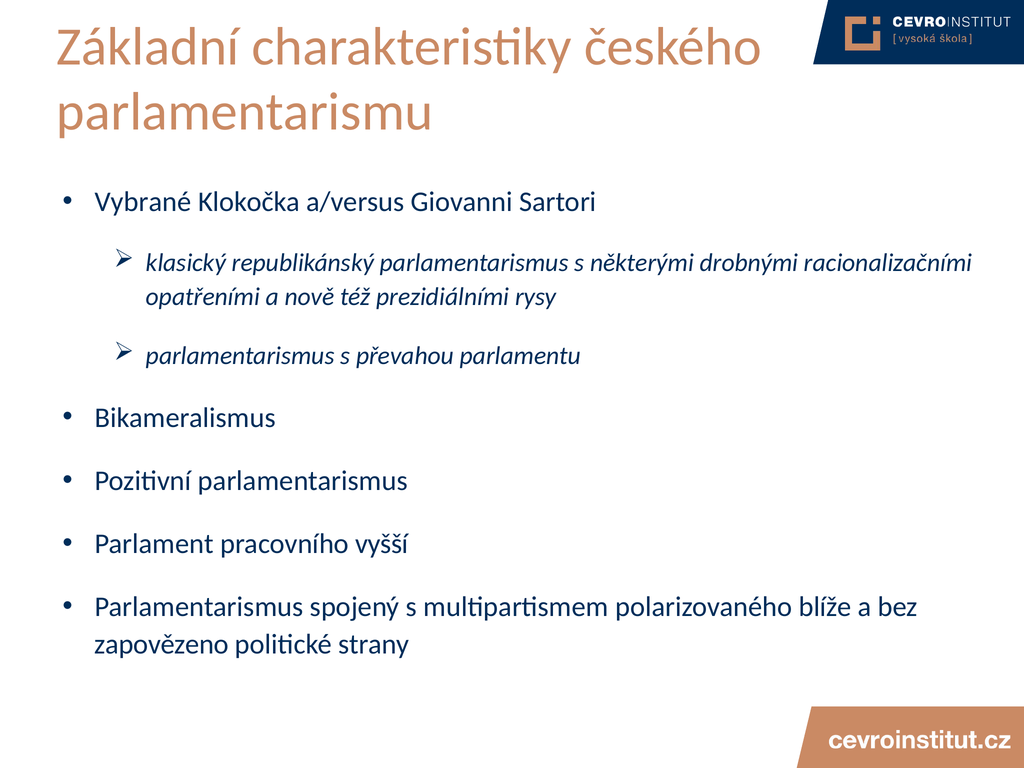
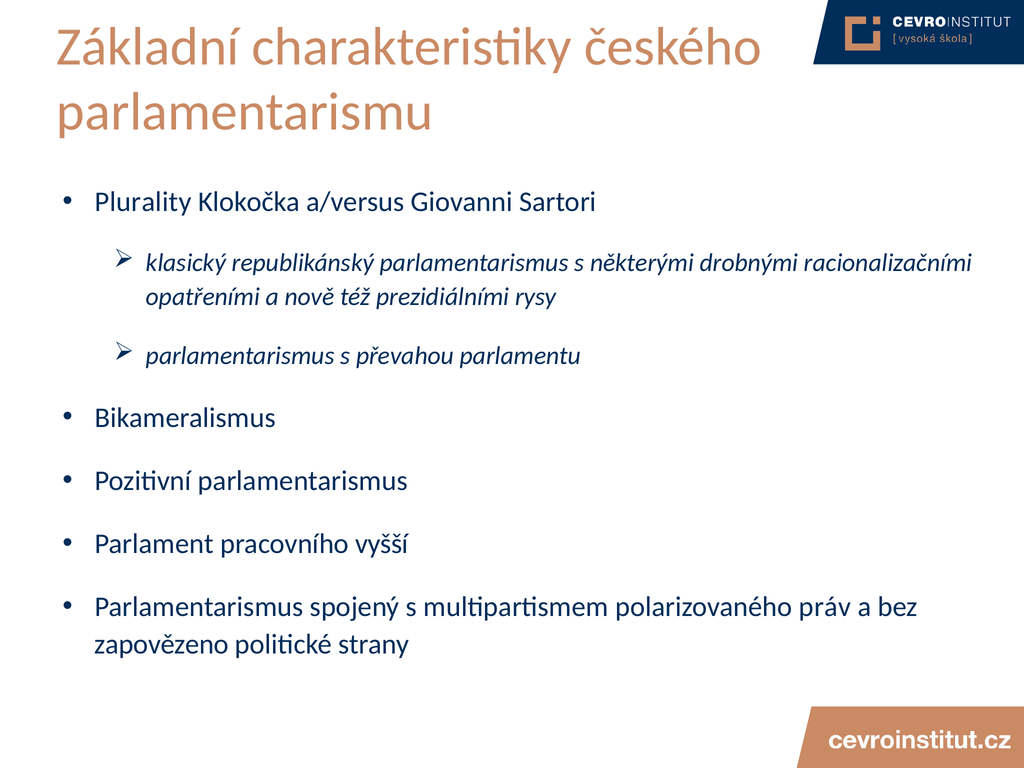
Vybrané: Vybrané -> Plurality
blíže: blíže -> práv
